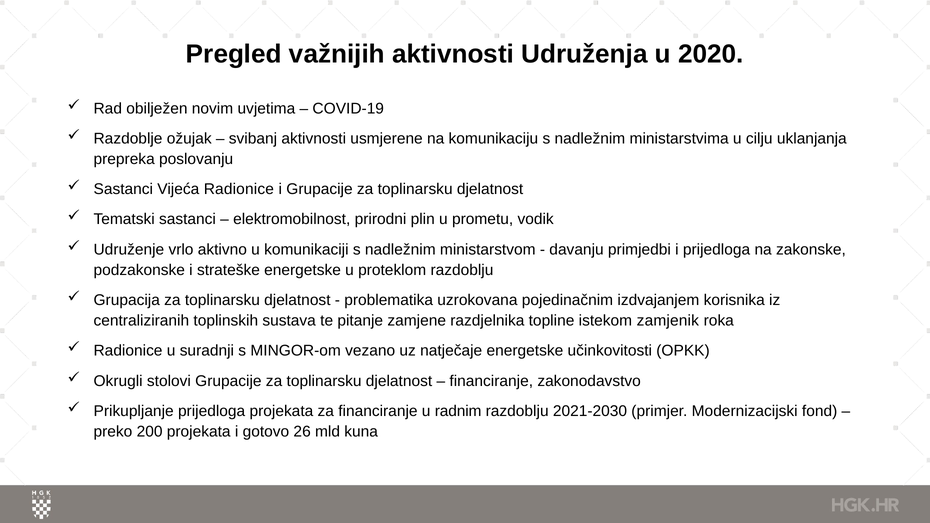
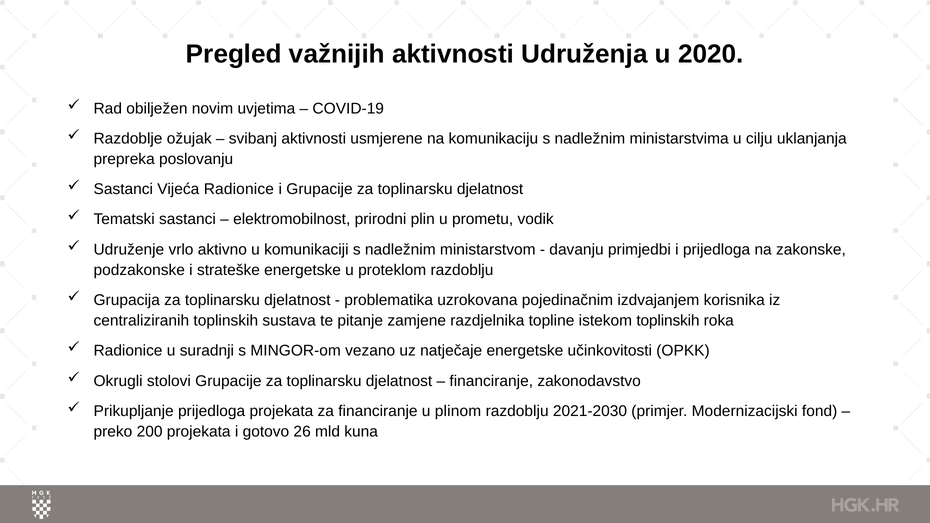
istekom zamjenik: zamjenik -> toplinskih
radnim: radnim -> plinom
